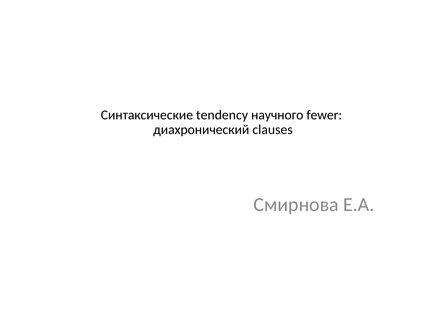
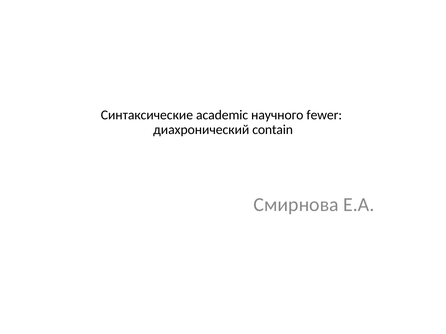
tendency: tendency -> academic
clauses: clauses -> contain
